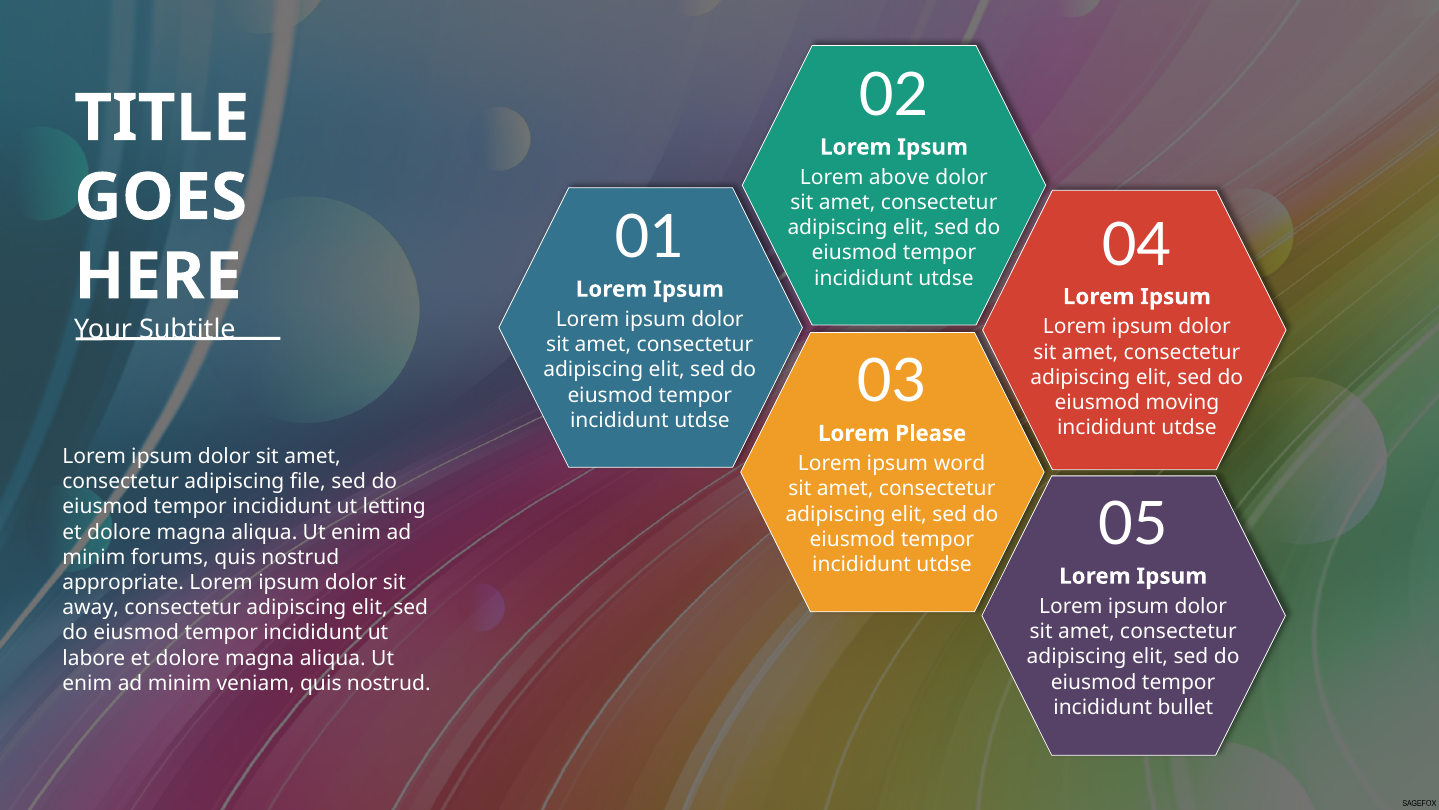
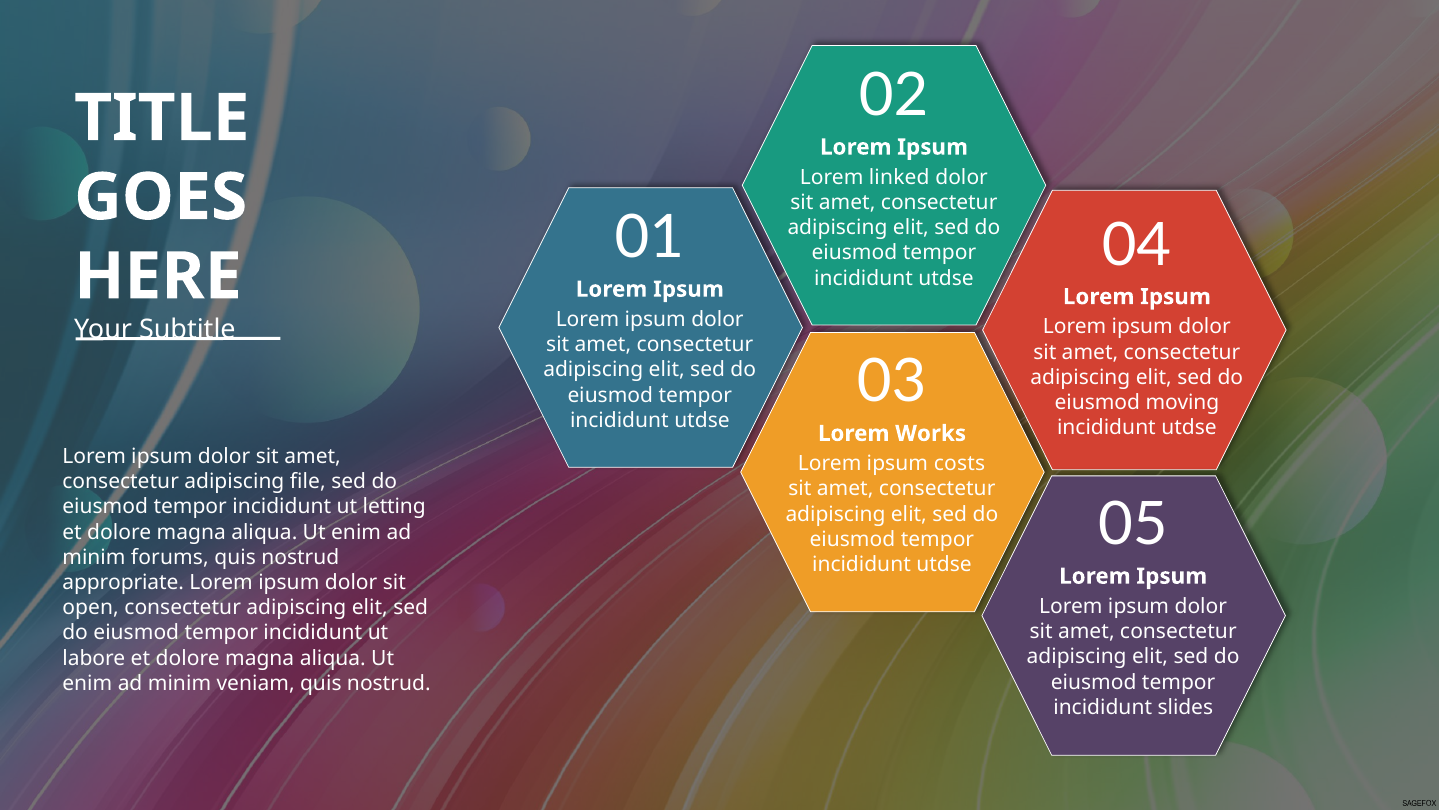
above: above -> linked
Please: Please -> Works
word: word -> costs
away: away -> open
bullet: bullet -> slides
